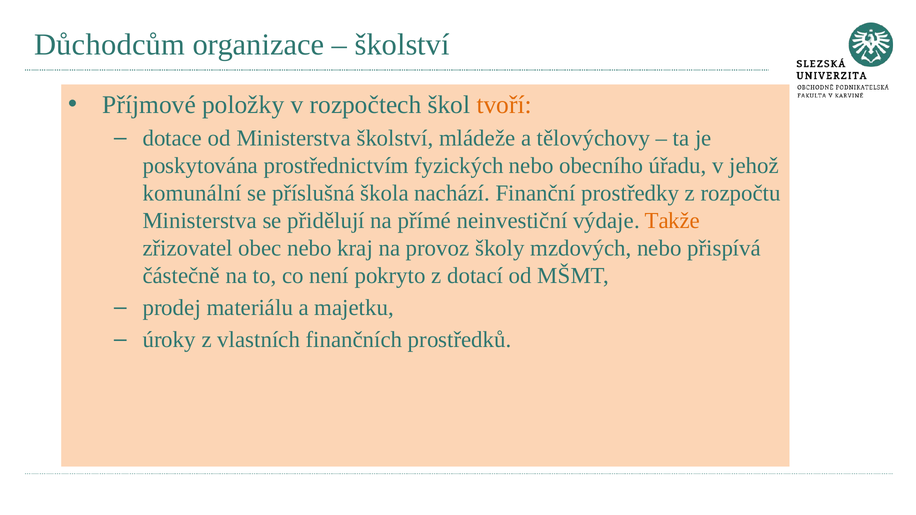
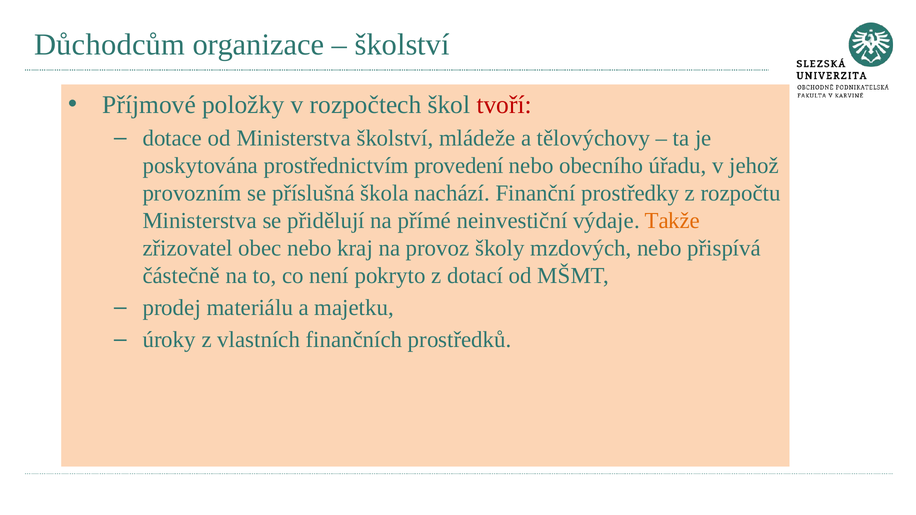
tvoří colour: orange -> red
fyzických: fyzických -> provedení
komunální: komunální -> provozním
